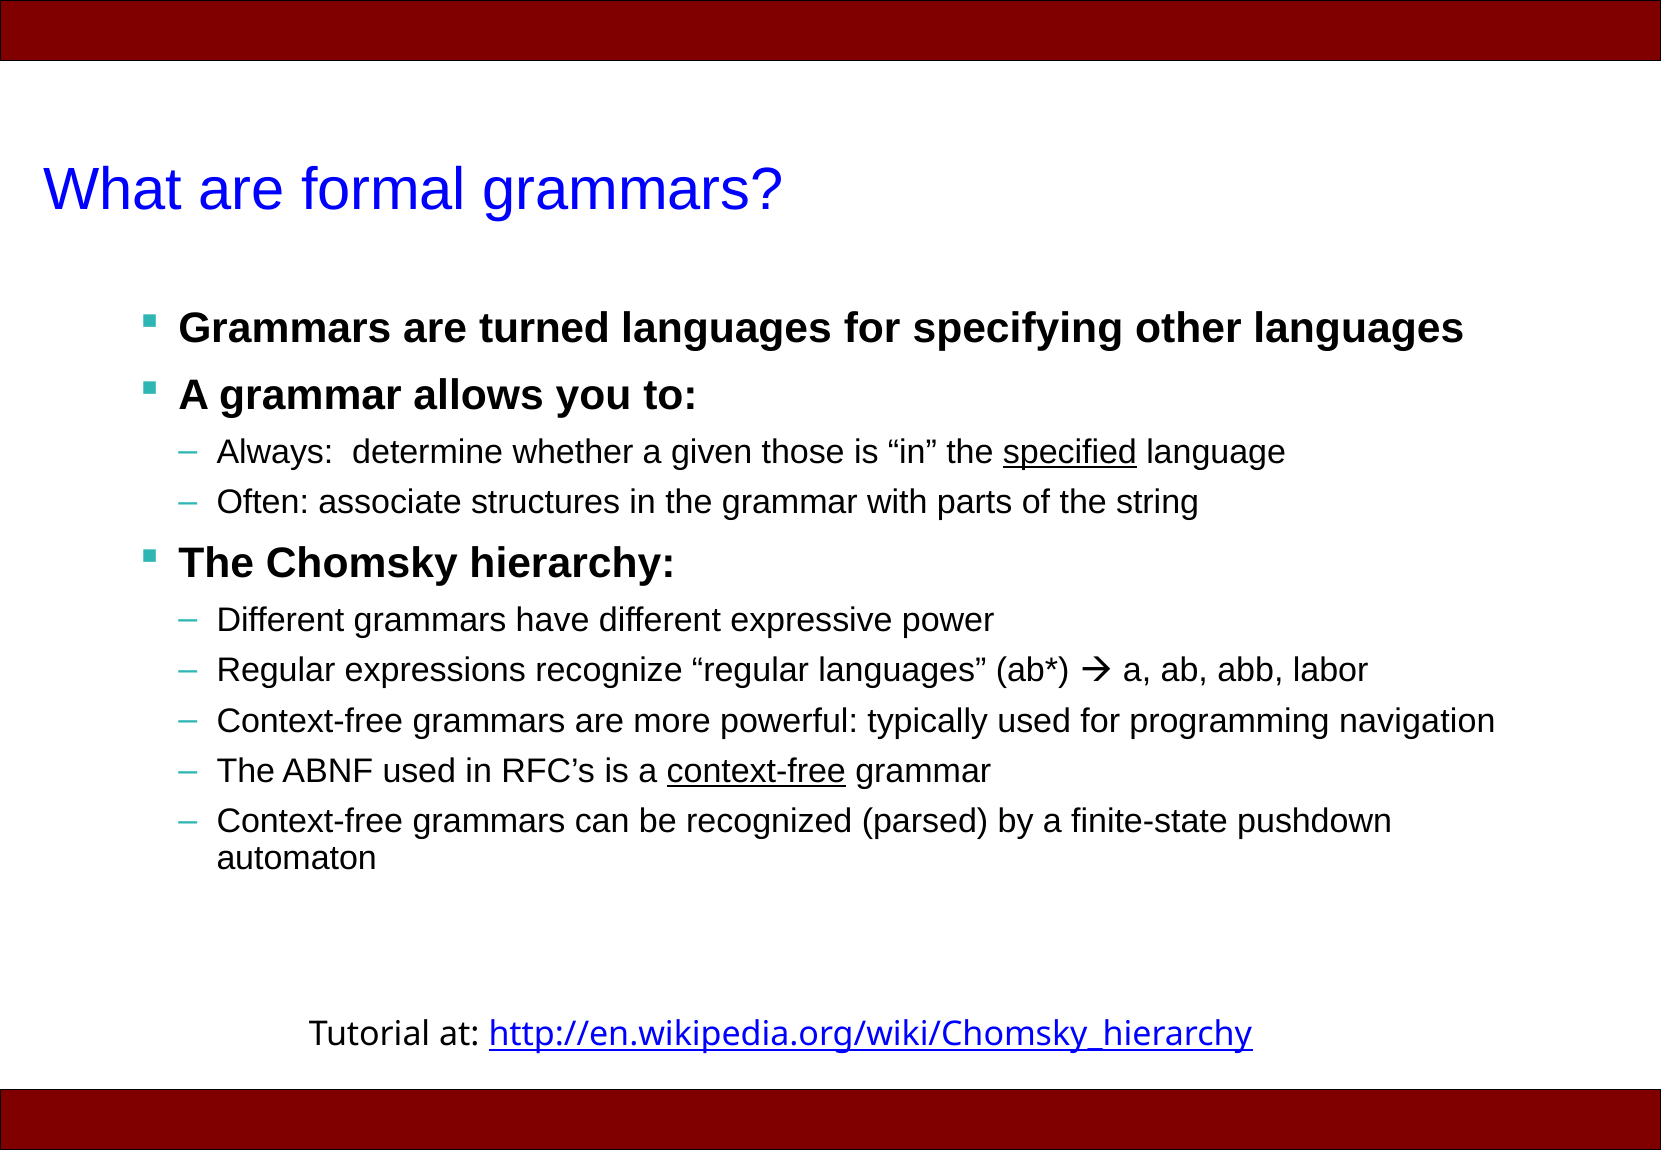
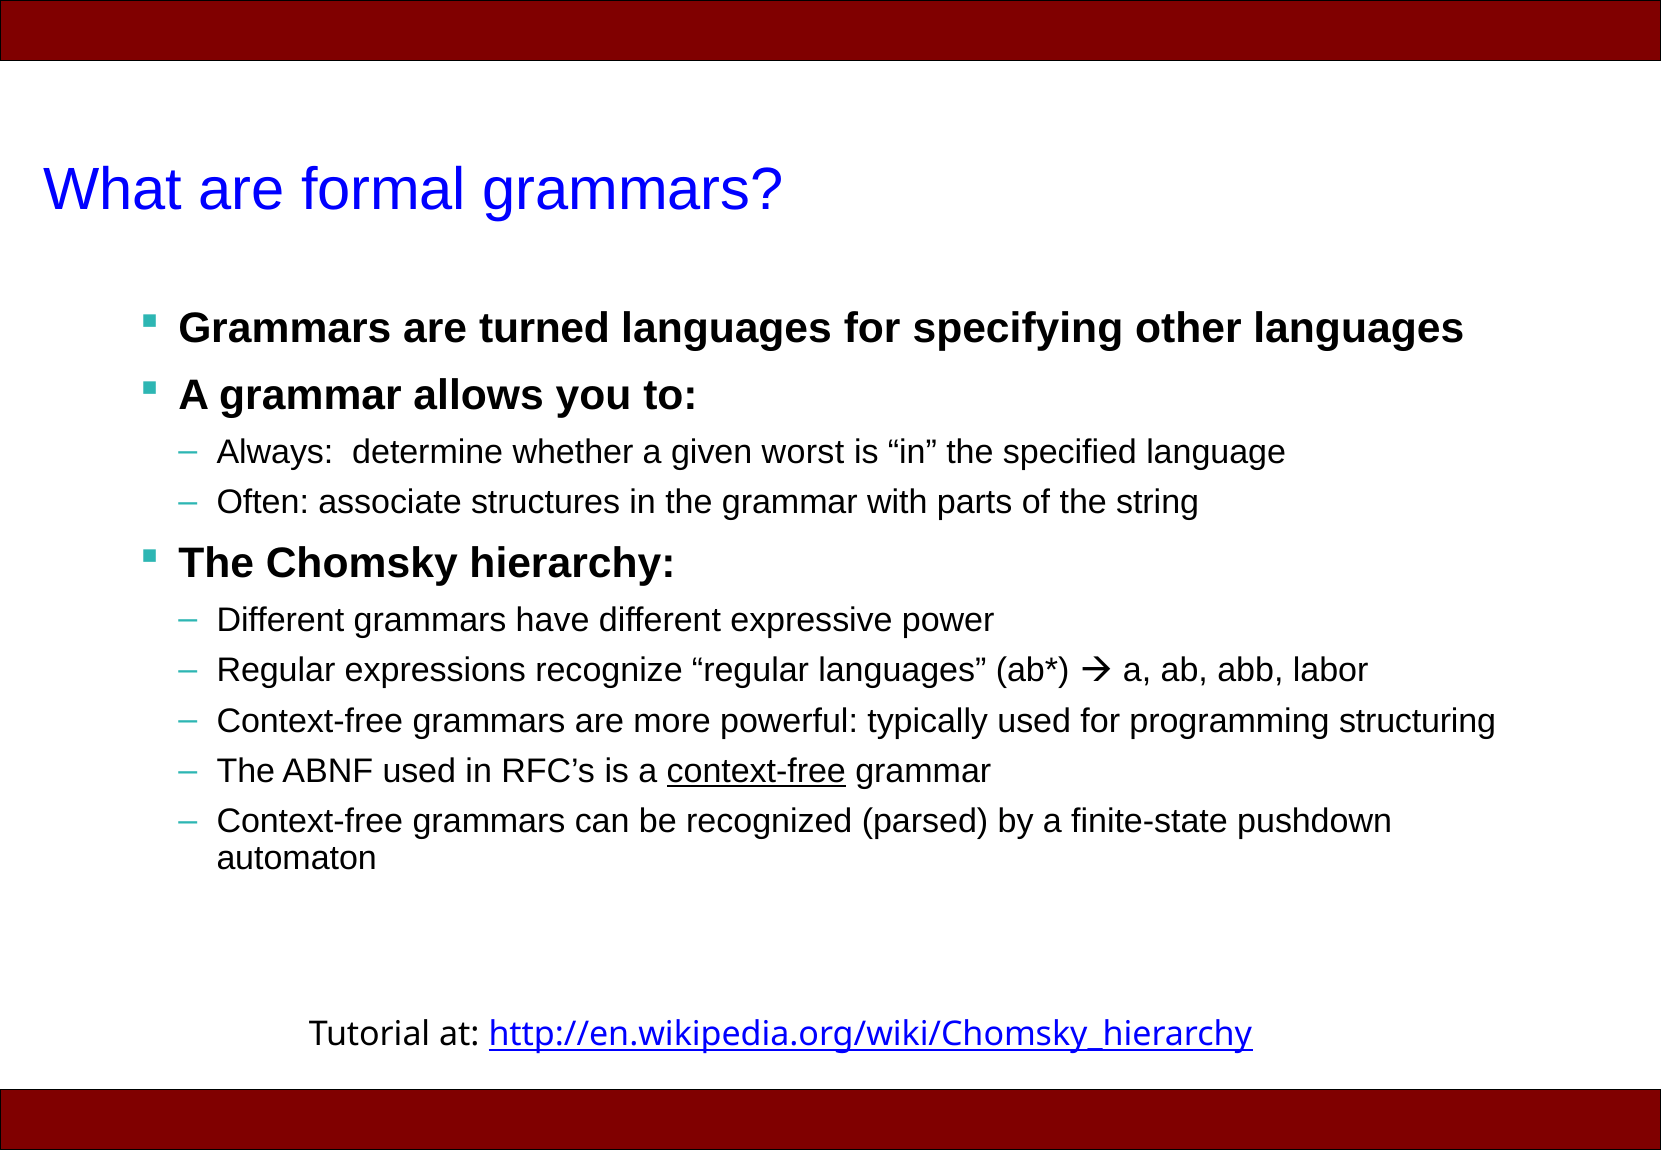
those: those -> worst
specified underline: present -> none
navigation: navigation -> structuring
